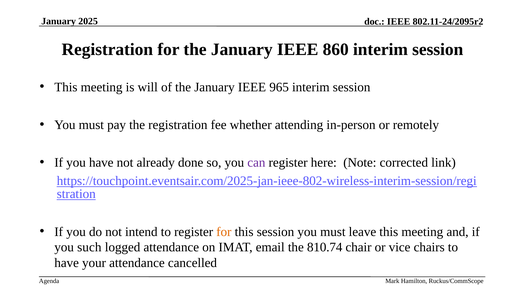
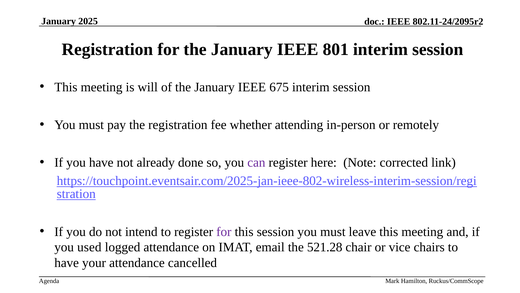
860: 860 -> 801
965: 965 -> 675
for at (224, 231) colour: orange -> purple
such: such -> used
810.74: 810.74 -> 521.28
